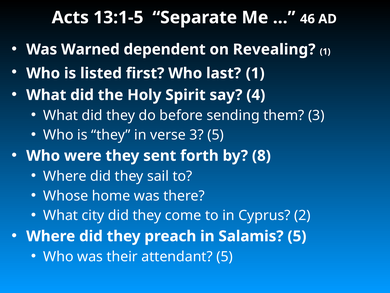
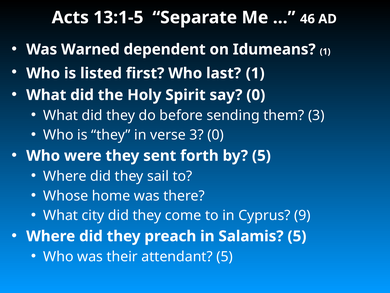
Revealing: Revealing -> Idumeans
say 4: 4 -> 0
3 5: 5 -> 0
by 8: 8 -> 5
2: 2 -> 9
